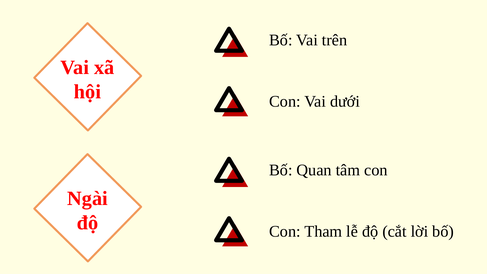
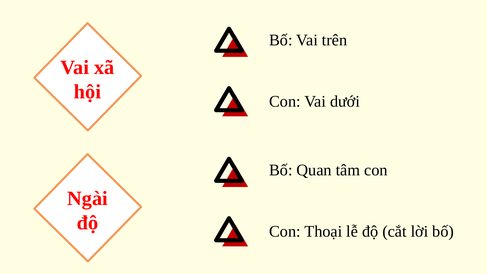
Tham: Tham -> Thoại
